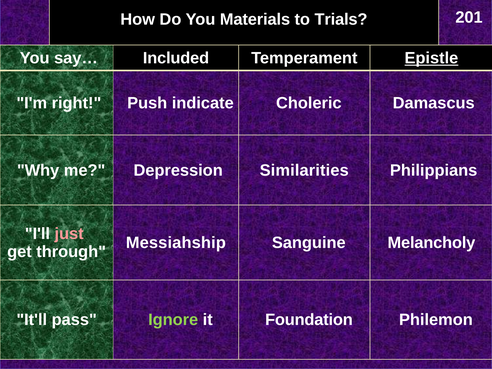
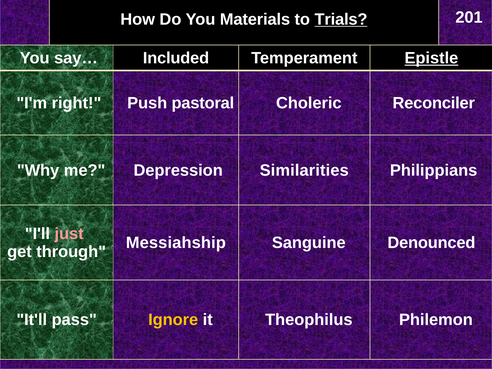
Trials underline: none -> present
indicate: indicate -> pastoral
Damascus: Damascus -> Reconciler
Melancholy: Melancholy -> Denounced
Ignore colour: light green -> yellow
Foundation: Foundation -> Theophilus
